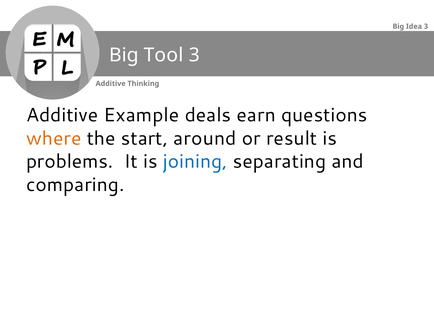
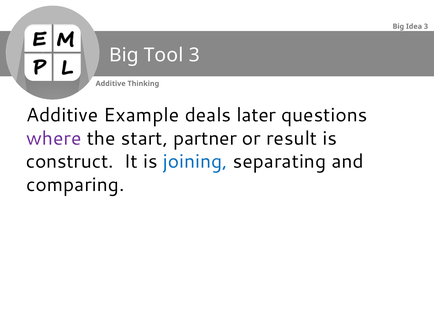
earn: earn -> later
where colour: orange -> purple
around: around -> partner
problems: problems -> construct
